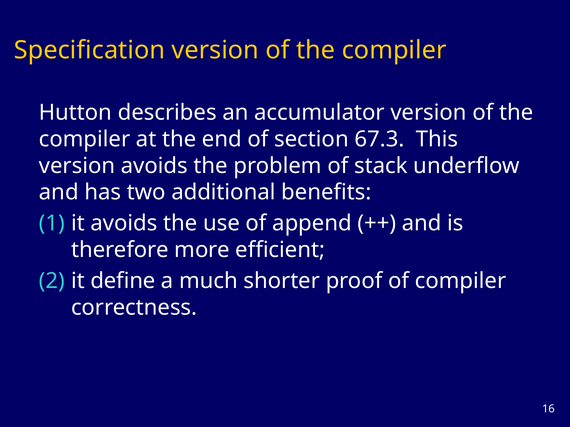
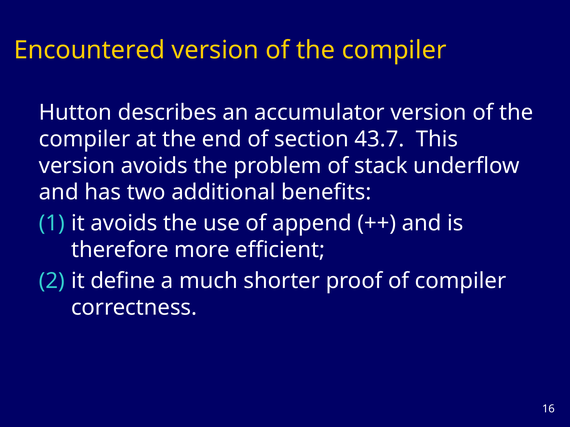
Specification: Specification -> Encountered
67.3: 67.3 -> 43.7
